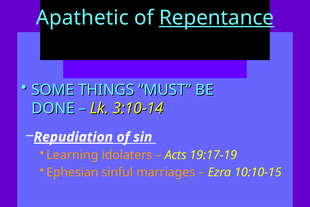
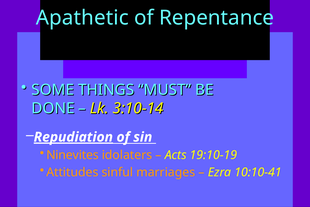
Repentance underline: present -> none
Learning: Learning -> Ninevites
19:17-19: 19:17-19 -> 19:10-19
Ephesian: Ephesian -> Attitudes
10:10-15: 10:10-15 -> 10:10-41
